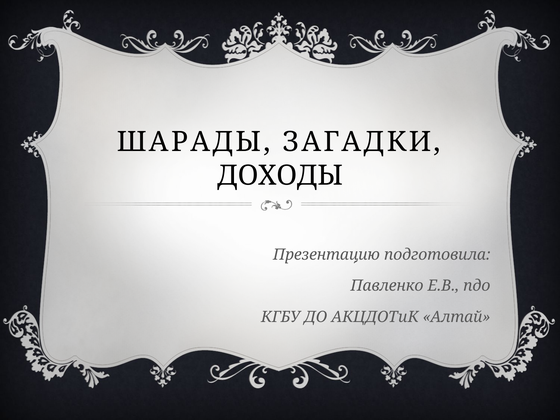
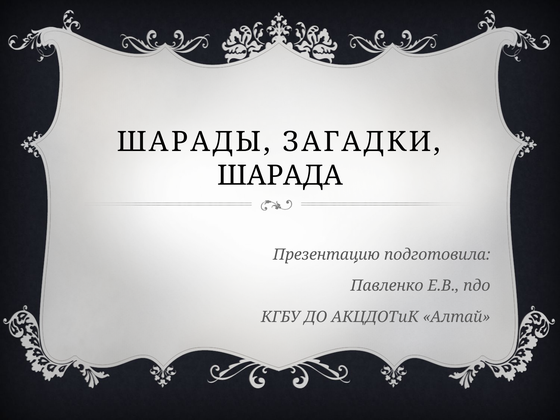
ДОХОДЫ: ДОХОДЫ -> ШАРАДА
